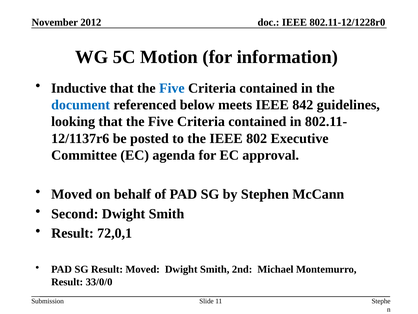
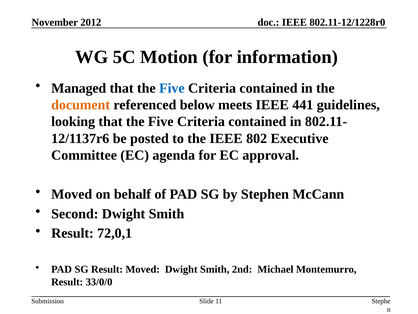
Inductive: Inductive -> Managed
document colour: blue -> orange
842: 842 -> 441
